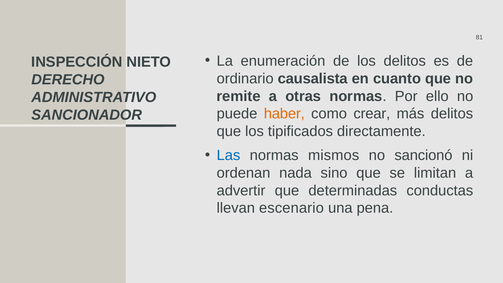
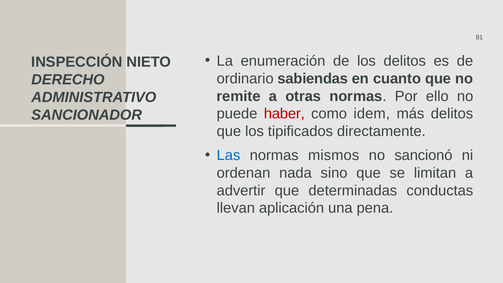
causalista: causalista -> sabiendas
haber colour: orange -> red
crear: crear -> idem
escenario: escenario -> aplicación
